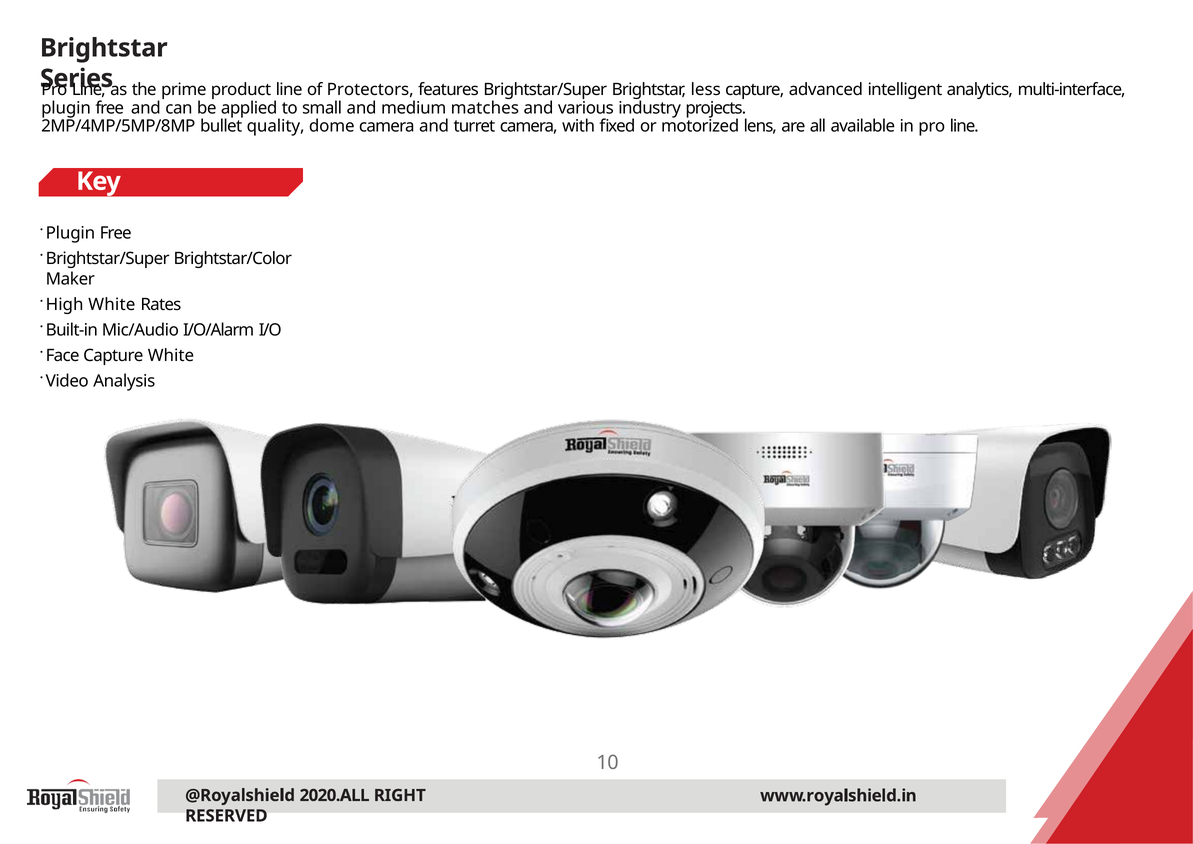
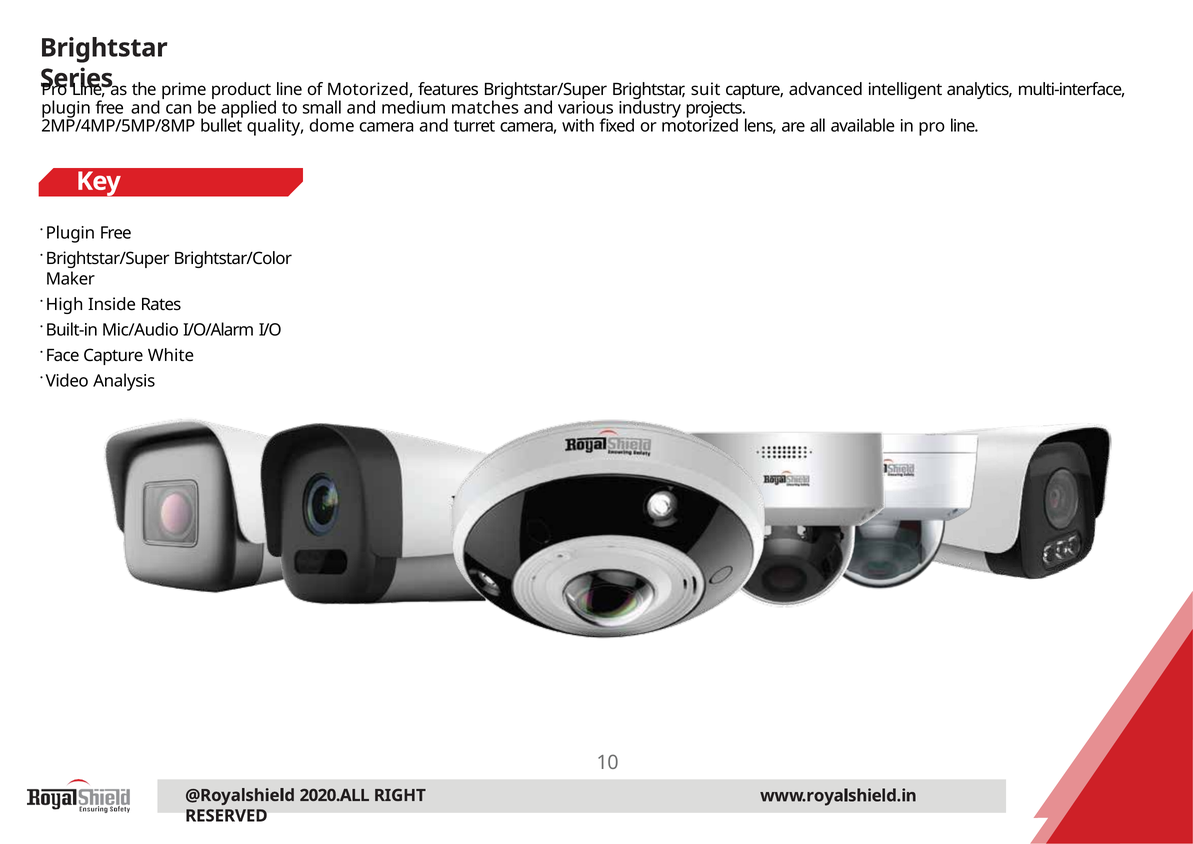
of Protectors: Protectors -> Motorized
less: less -> suit
High White: White -> Inside
